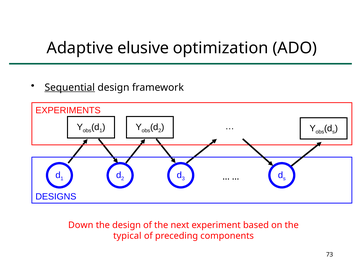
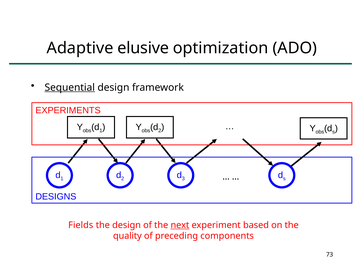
Down: Down -> Fields
next underline: none -> present
typical: typical -> quality
